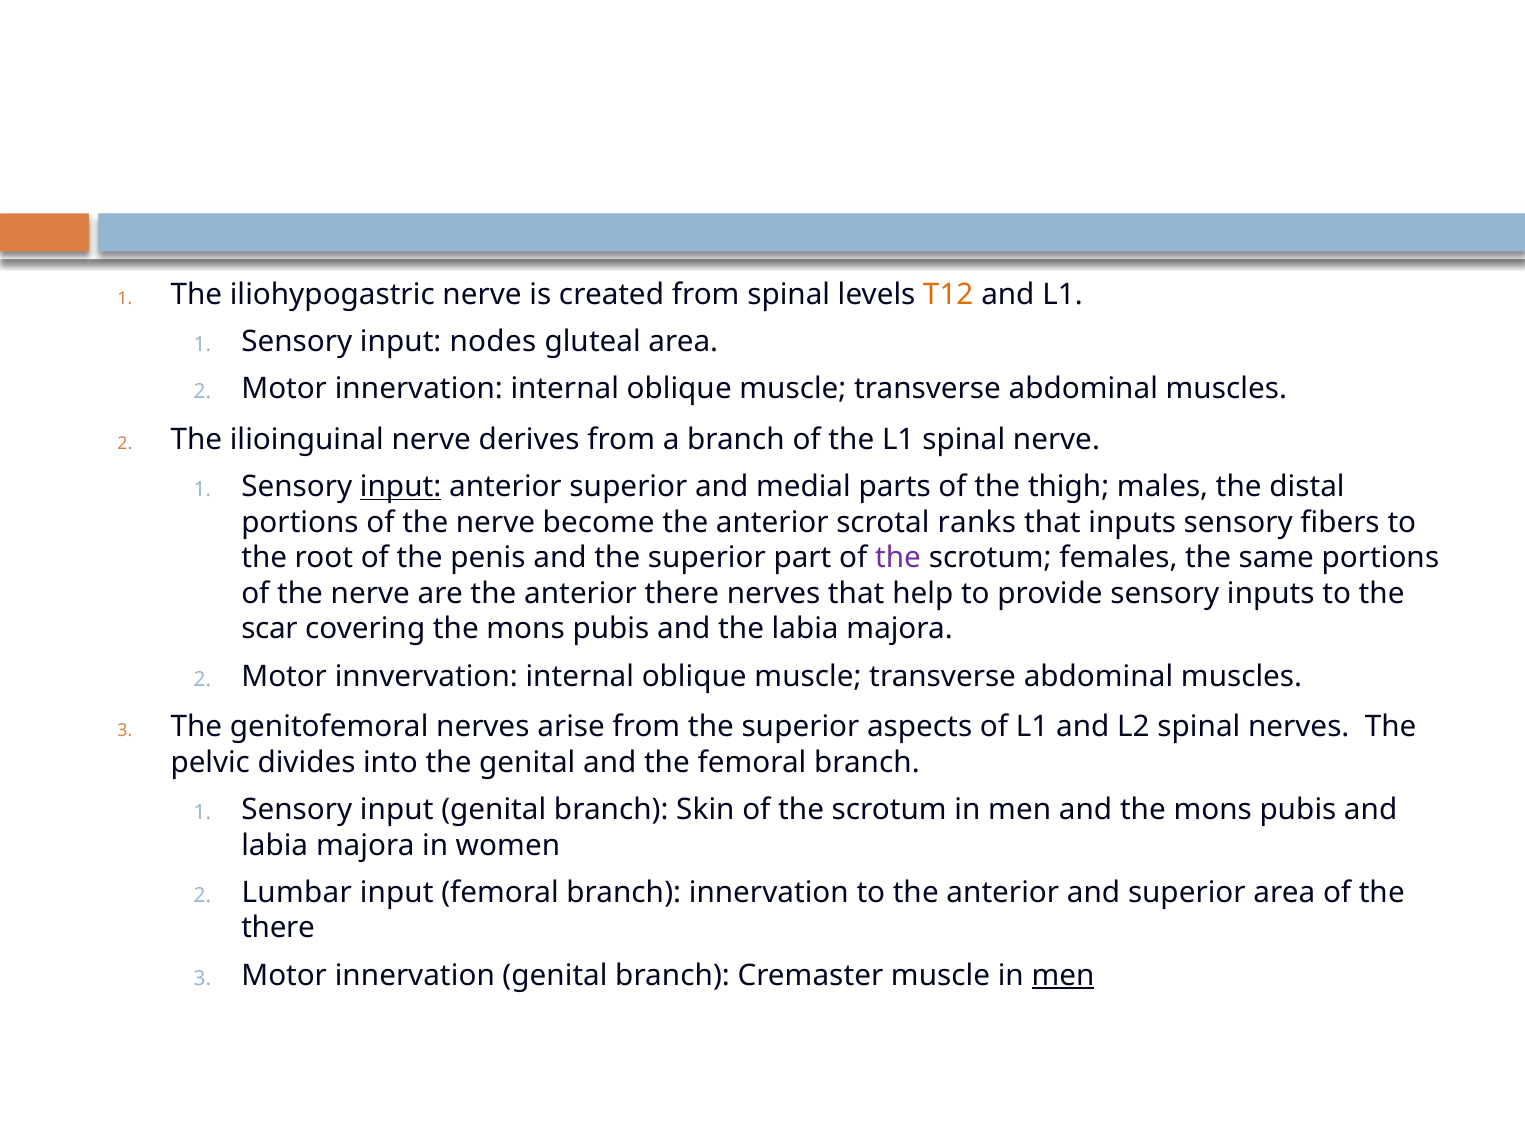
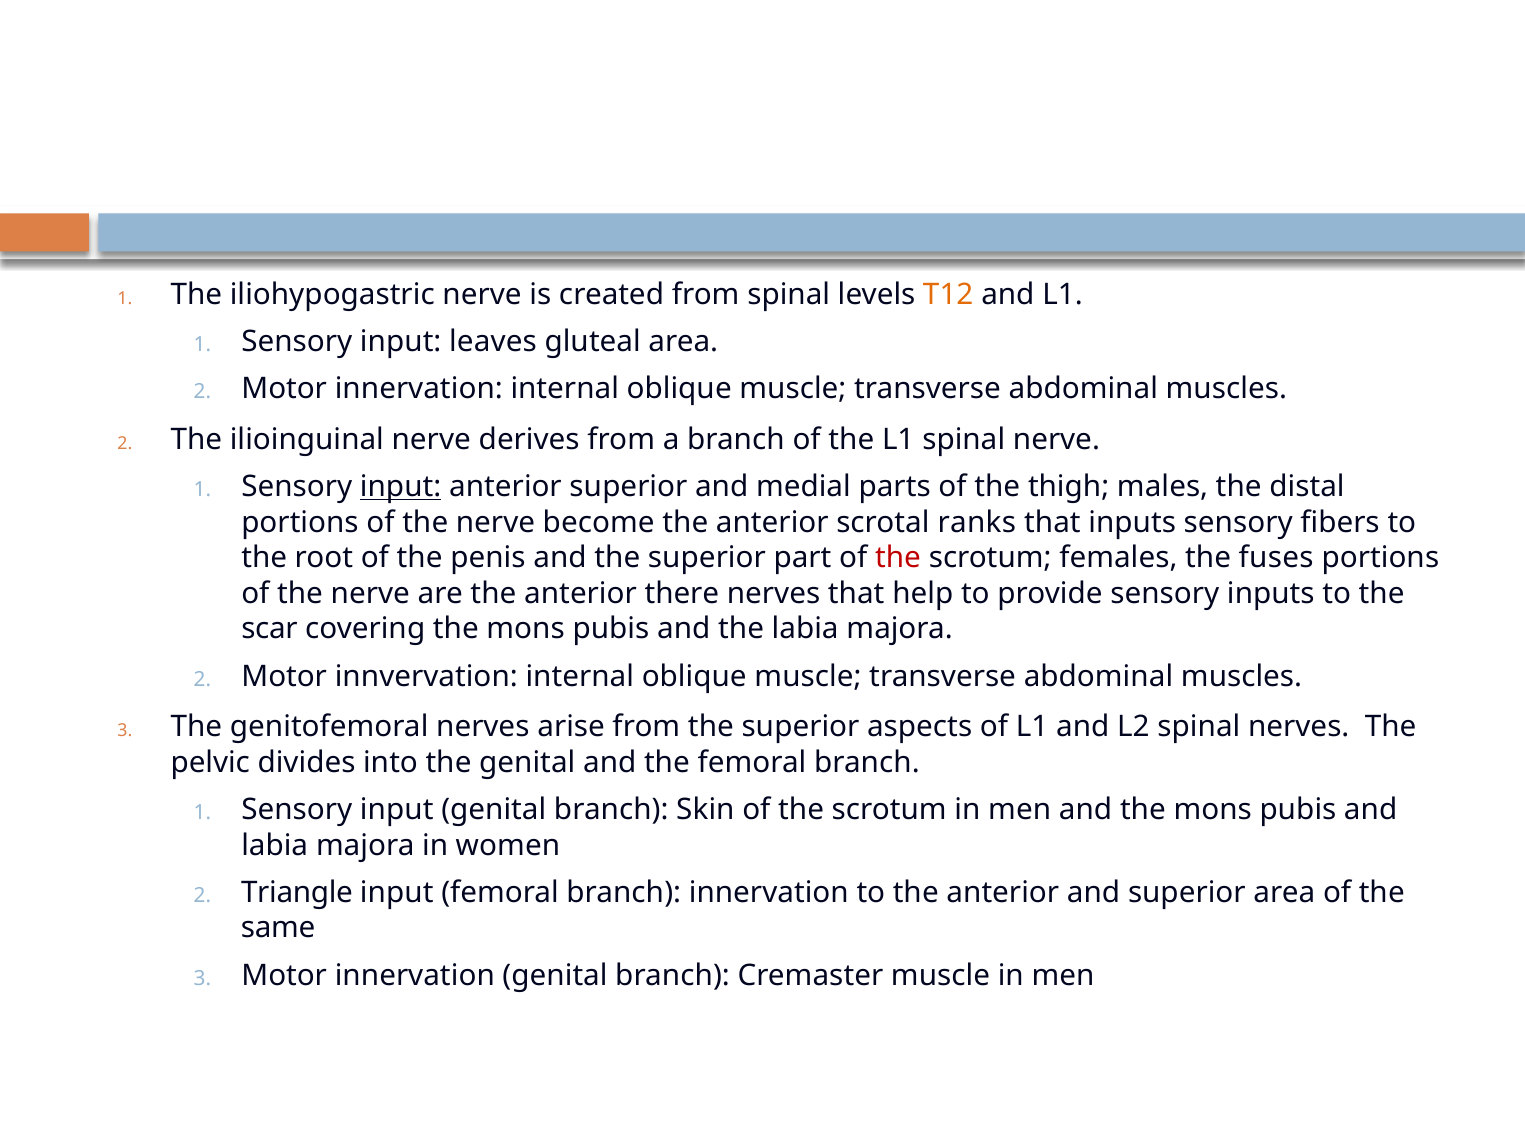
nodes: nodes -> leaves
the at (898, 558) colour: purple -> red
same: same -> fuses
Lumbar: Lumbar -> Triangle
there at (278, 928): there -> same
men at (1063, 975) underline: present -> none
